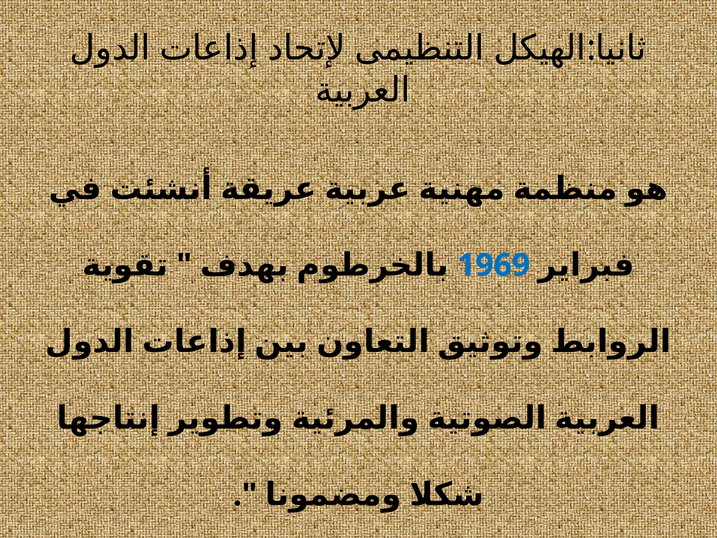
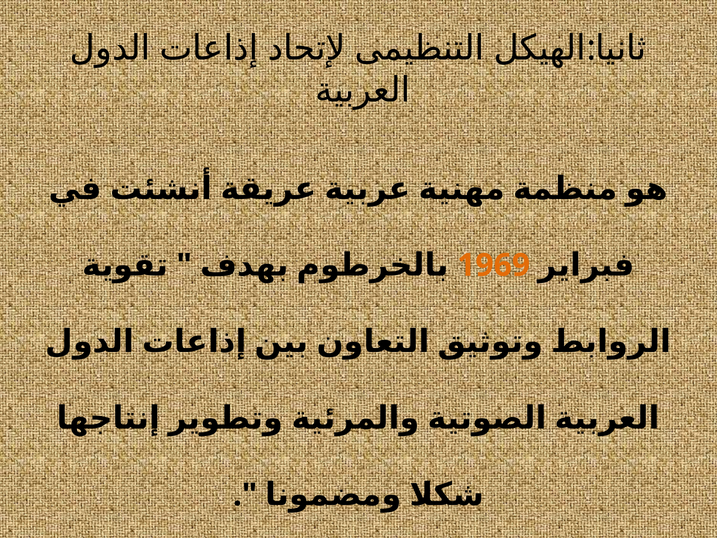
1969 colour: blue -> orange
